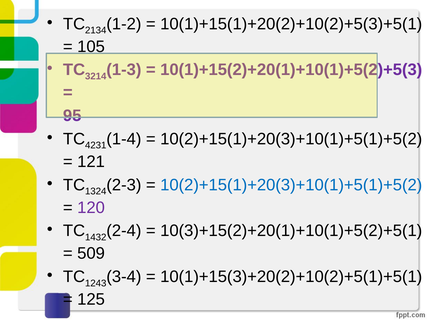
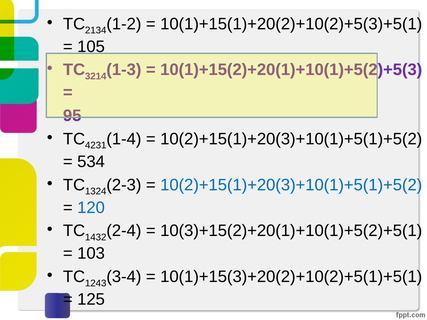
121: 121 -> 534
120 colour: purple -> blue
509: 509 -> 103
